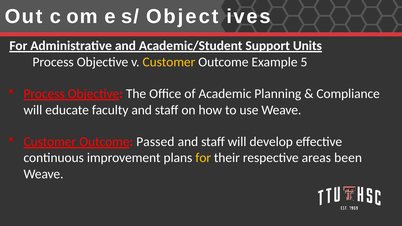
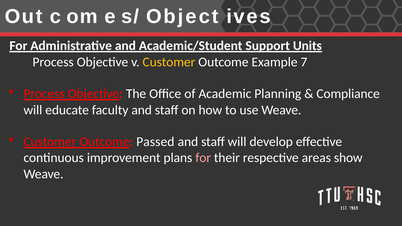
5: 5 -> 7
for at (203, 158) colour: yellow -> pink
been: been -> show
